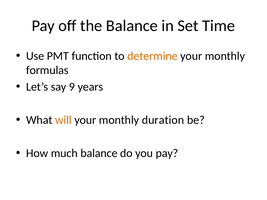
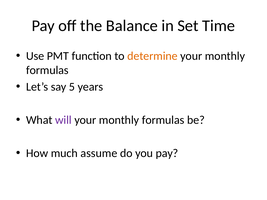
9: 9 -> 5
will colour: orange -> purple
duration at (163, 120): duration -> formulas
much balance: balance -> assume
